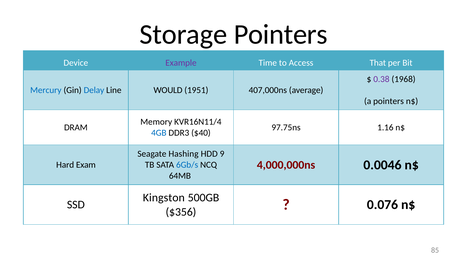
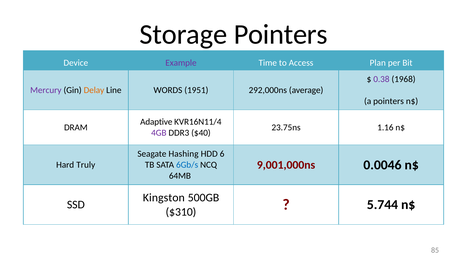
That: That -> Plan
Mercury colour: blue -> purple
Delay colour: blue -> orange
WOULD: WOULD -> WORDS
407,000ns: 407,000ns -> 292,000ns
Memory: Memory -> Adaptive
97.75ns: 97.75ns -> 23.75ns
4GB colour: blue -> purple
9: 9 -> 6
4,000,000ns: 4,000,000ns -> 9,001,000ns
Exam: Exam -> Truly
$356: $356 -> $310
0.076: 0.076 -> 5.744
